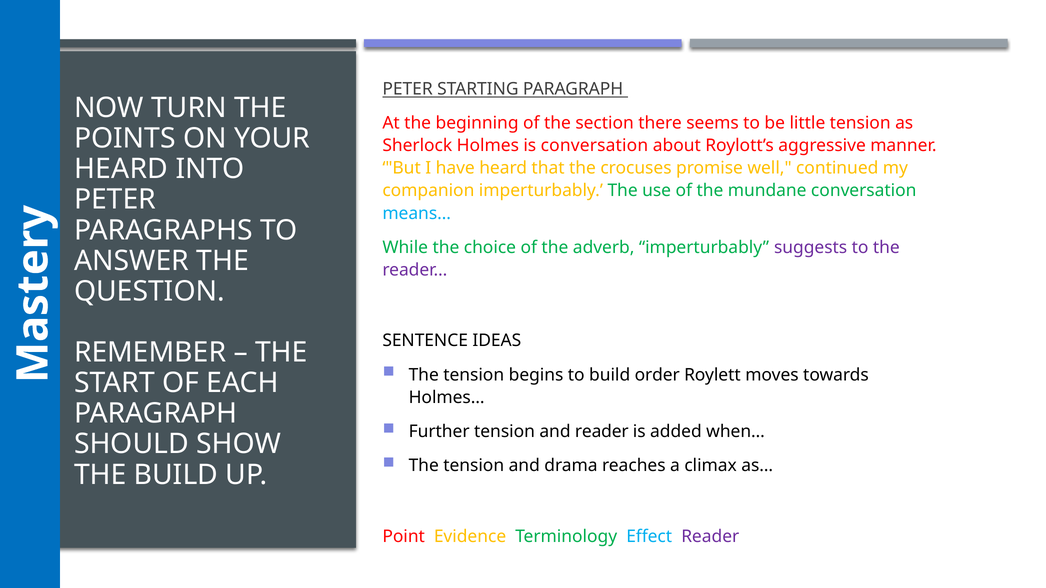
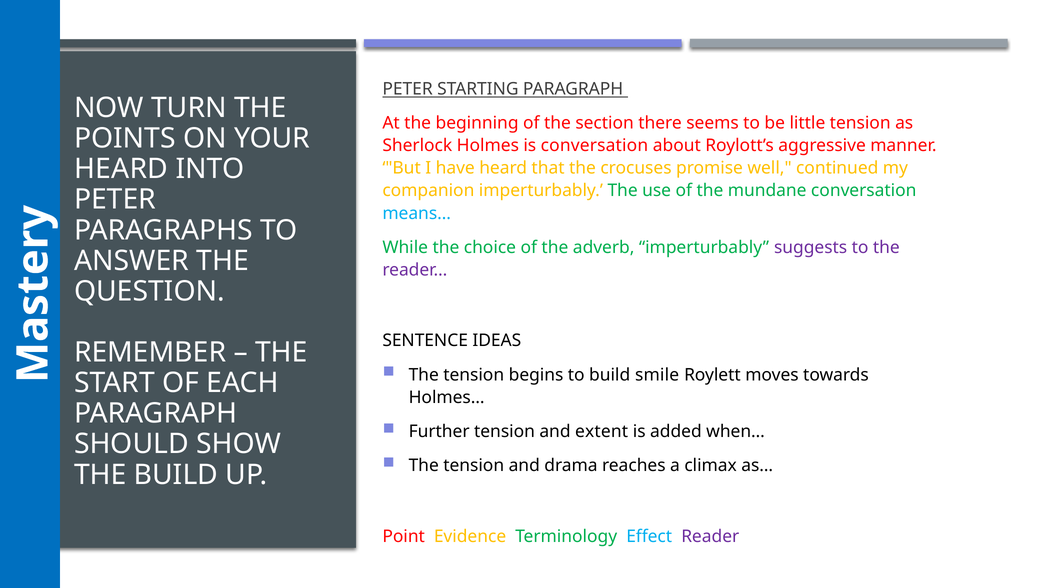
order: order -> smile
and reader: reader -> extent
